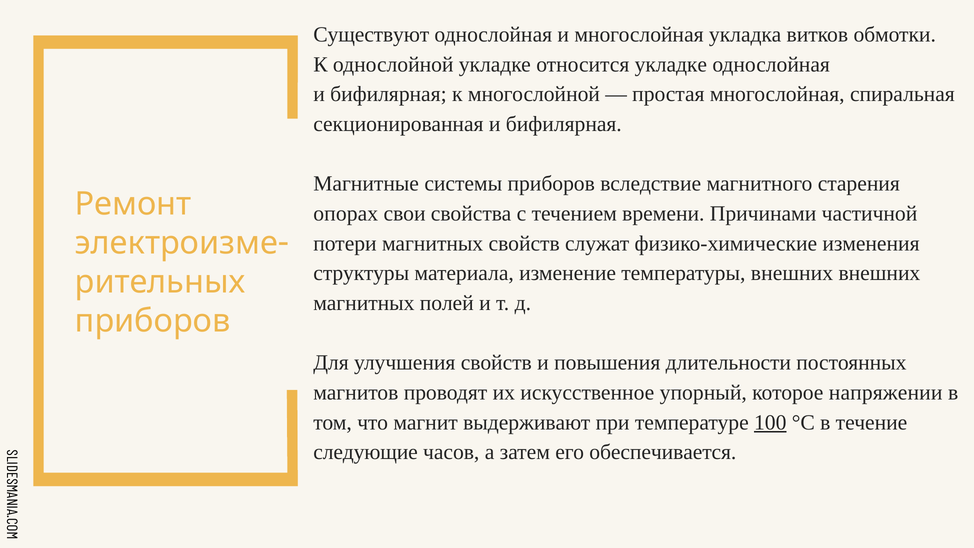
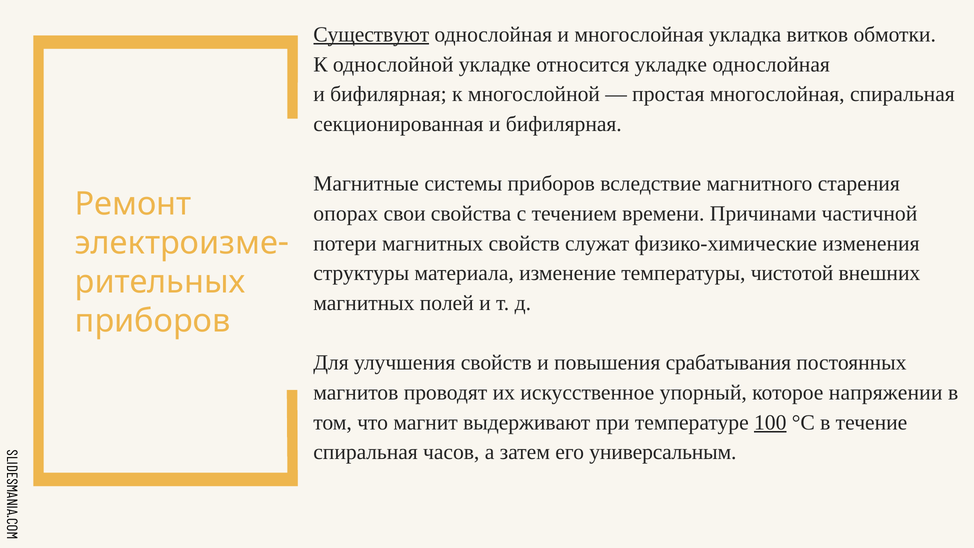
Существуют underline: none -> present
температуры внешних: внешних -> чистотой
длительности: длительности -> срабатывания
следующие at (366, 452): следующие -> спиральная
обеспечивается: обеспечивается -> универсальным
